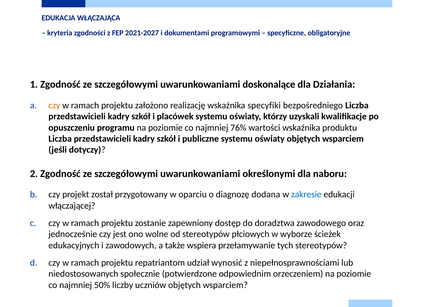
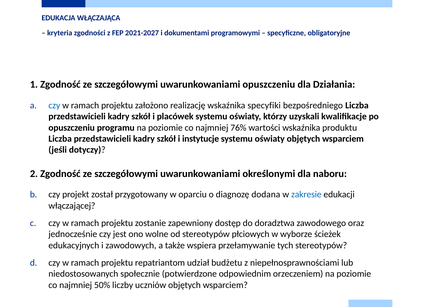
uwarunkowaniami doskonalące: doskonalące -> opuszczeniu
czy at (54, 105) colour: orange -> blue
publiczne: publiczne -> instytucje
wynosić: wynosić -> budżetu
